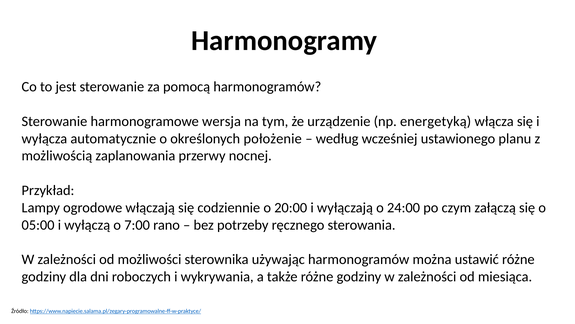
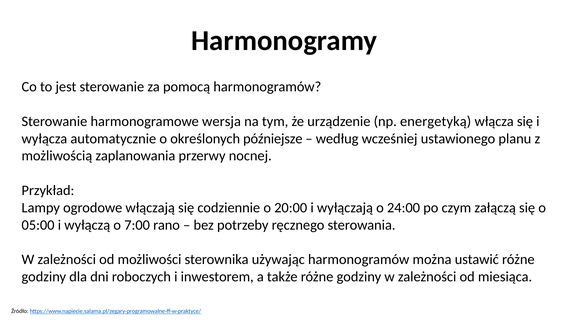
położenie: położenie -> późniejsze
wykrywania: wykrywania -> inwestorem
